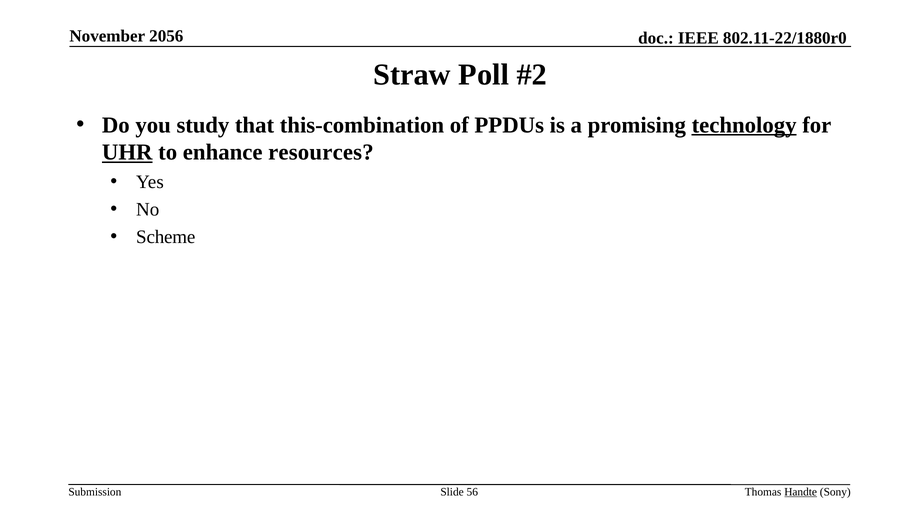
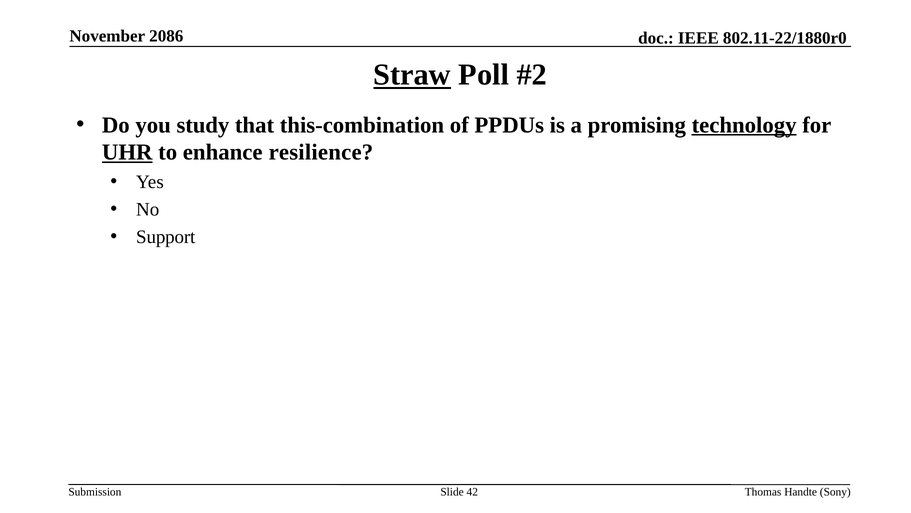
2056: 2056 -> 2086
Straw underline: none -> present
resources: resources -> resilience
Scheme: Scheme -> Support
56: 56 -> 42
Handte underline: present -> none
